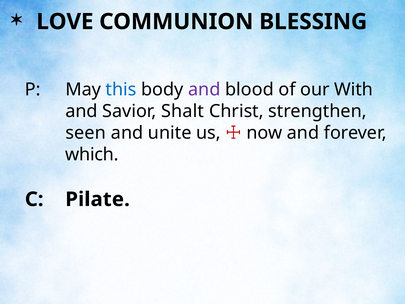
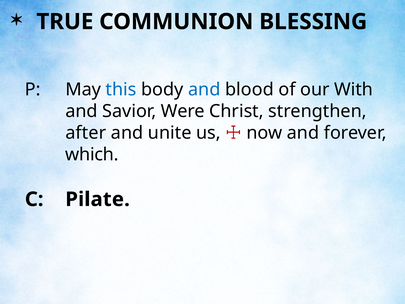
LOVE: LOVE -> TRUE
and at (204, 90) colour: purple -> blue
Shalt: Shalt -> Were
seen: seen -> after
